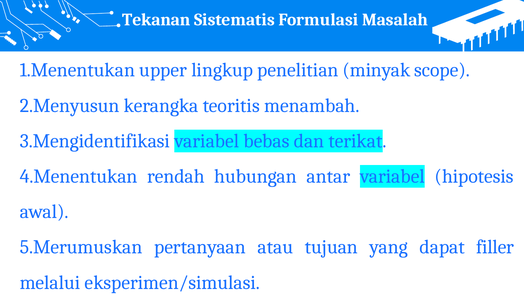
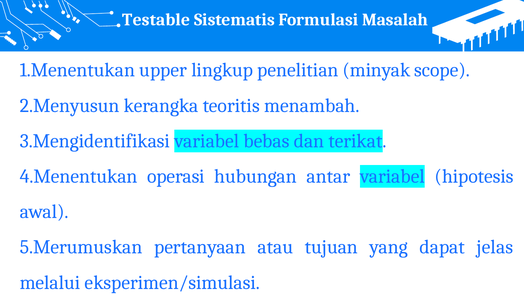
Tekanan: Tekanan -> Testable
rendah: rendah -> operasi
filler: filler -> jelas
